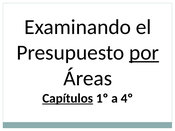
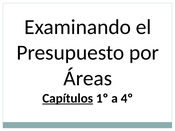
por underline: present -> none
